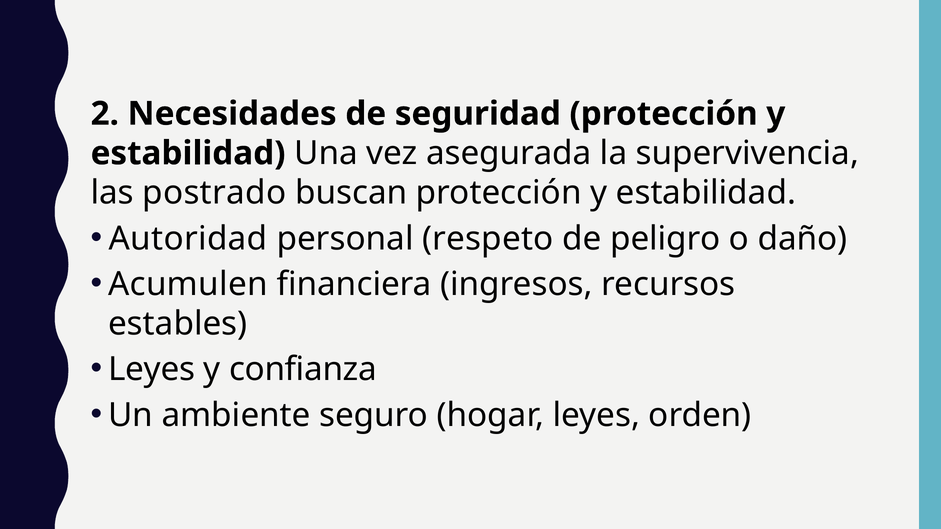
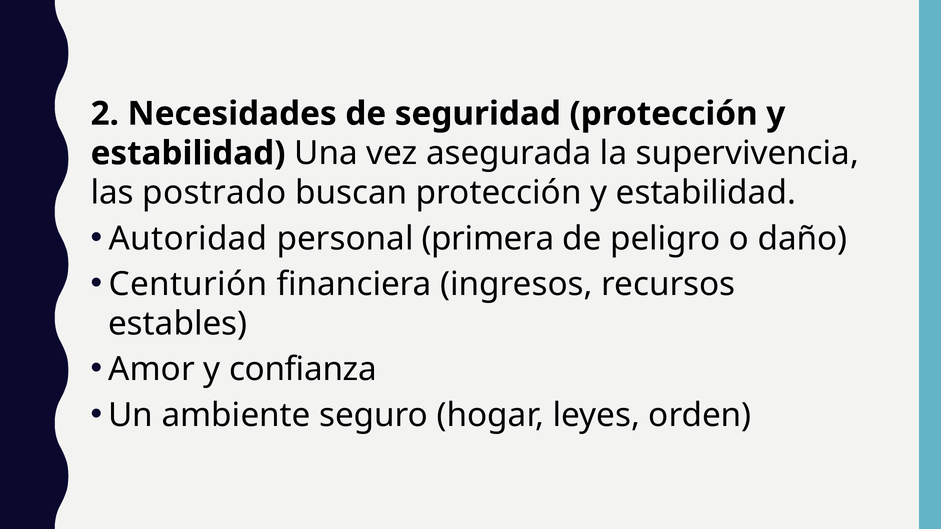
respeto: respeto -> primera
Acumulen: Acumulen -> Centurión
Leyes at (152, 370): Leyes -> Amor
